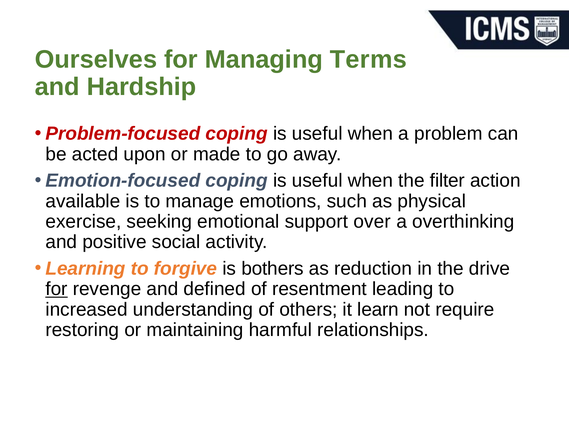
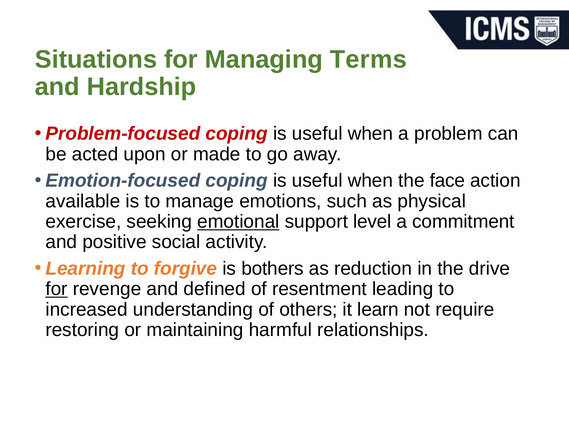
Ourselves: Ourselves -> Situations
filter: filter -> face
emotional underline: none -> present
over: over -> level
overthinking: overthinking -> commitment
